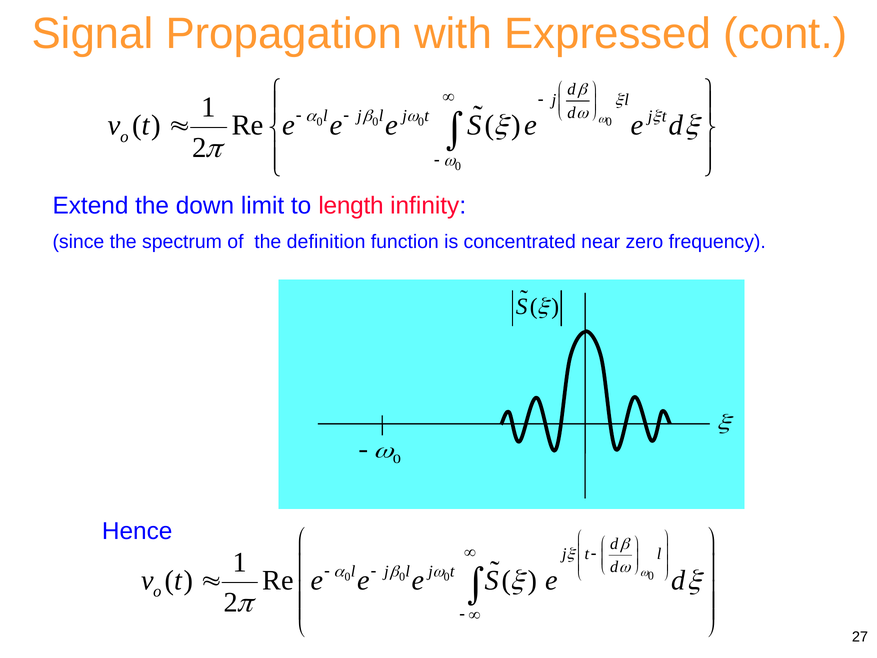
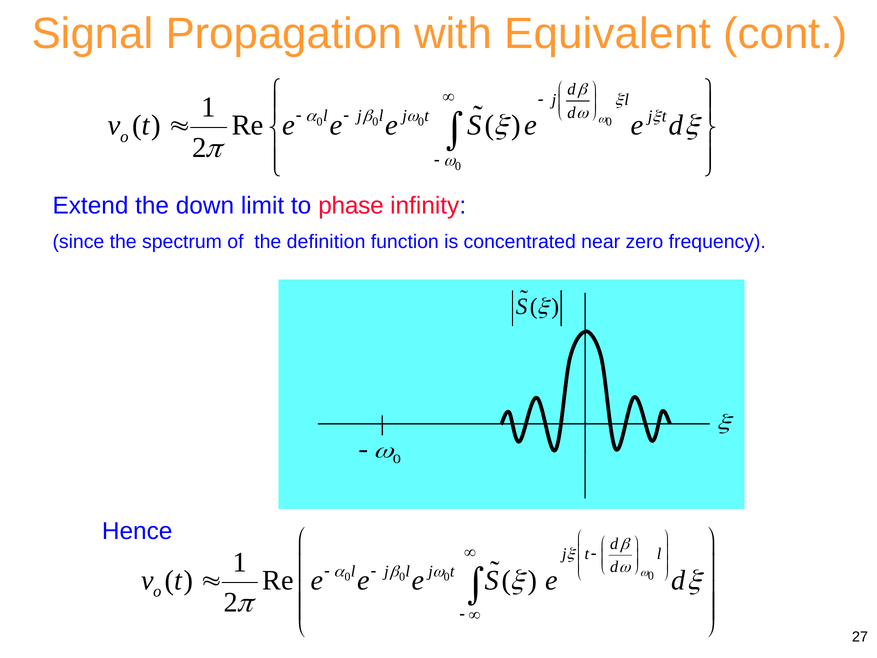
Expressed: Expressed -> Equivalent
length: length -> phase
